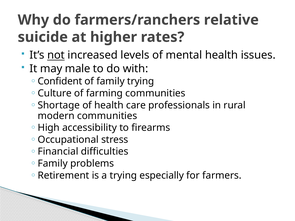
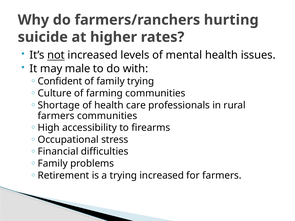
relative: relative -> hurting
modern at (56, 116): modern -> farmers
trying especially: especially -> increased
